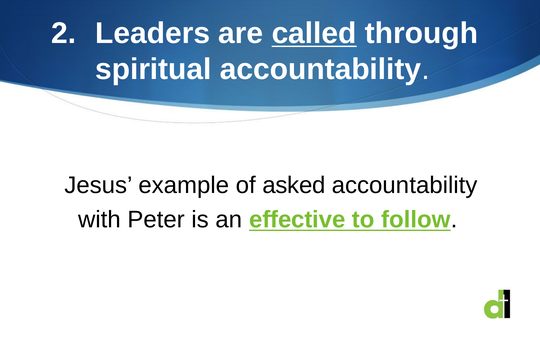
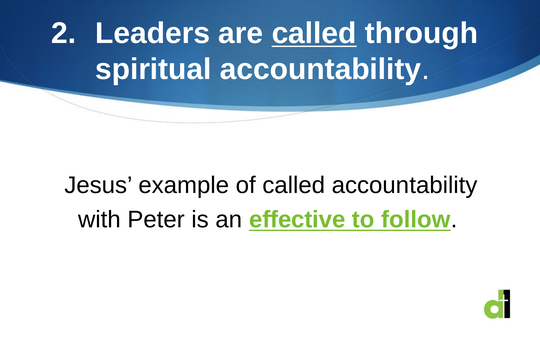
of asked: asked -> called
